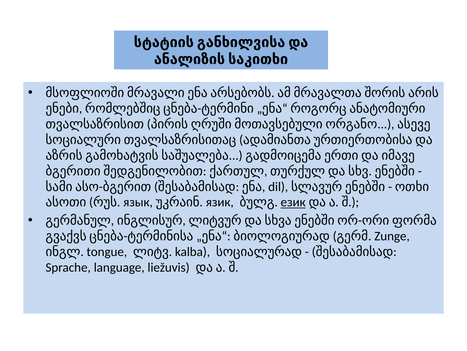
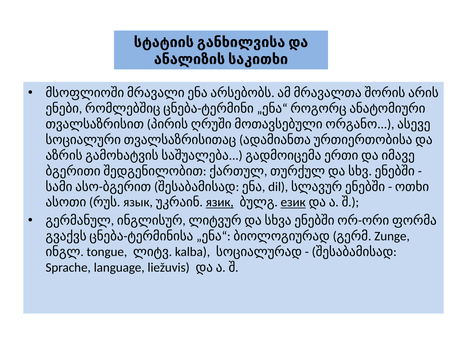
язик underline: none -> present
